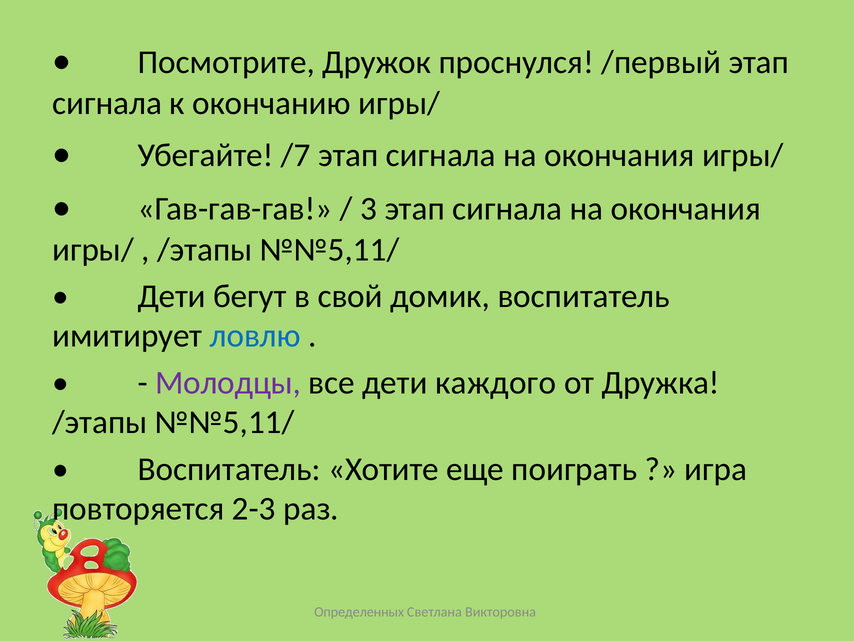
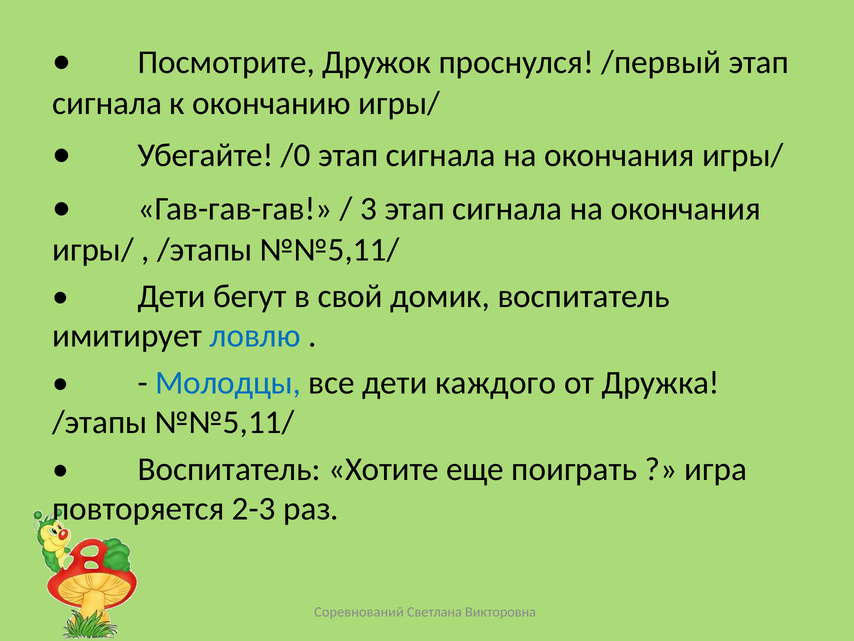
/7: /7 -> /0
Молодцы colour: purple -> blue
Определенных: Определенных -> Соревнований
